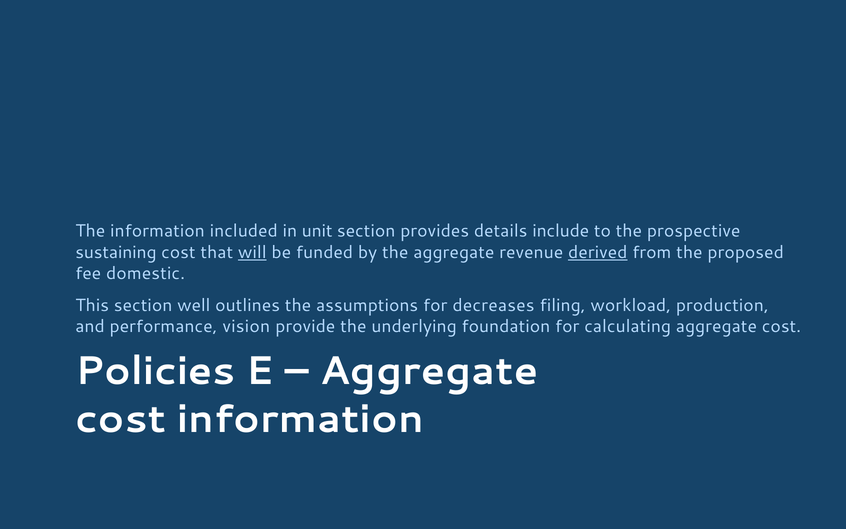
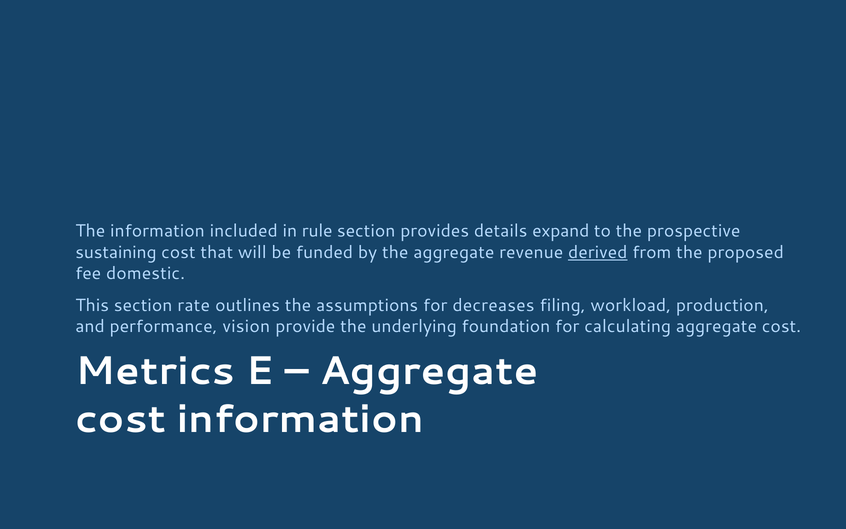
unit: unit -> rule
include: include -> expand
will underline: present -> none
well: well -> rate
Policies: Policies -> Metrics
